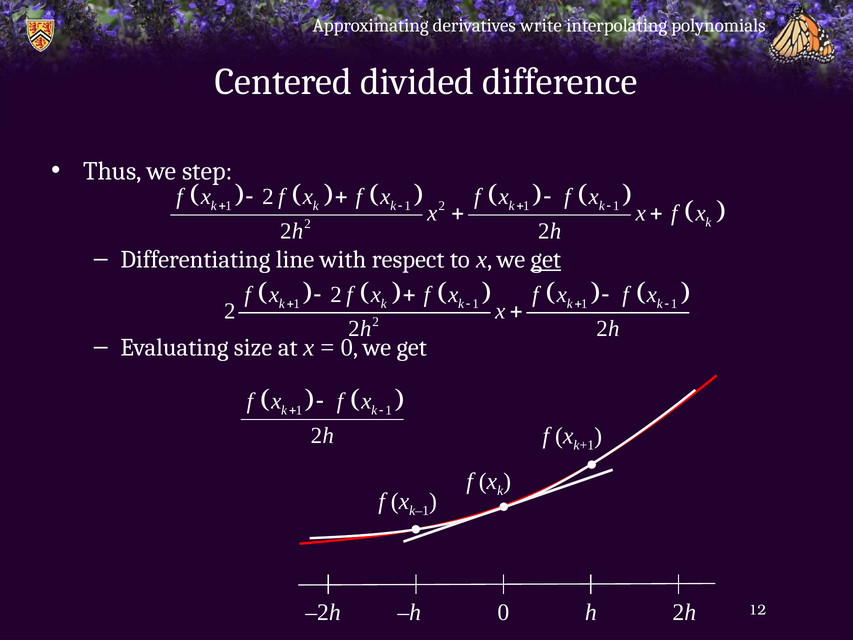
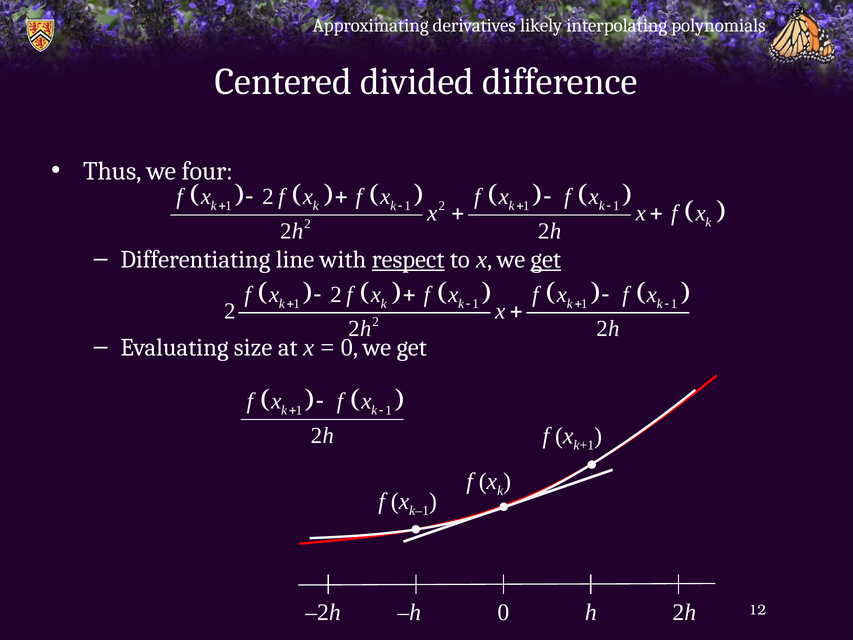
write: write -> likely
step: step -> four
respect underline: none -> present
